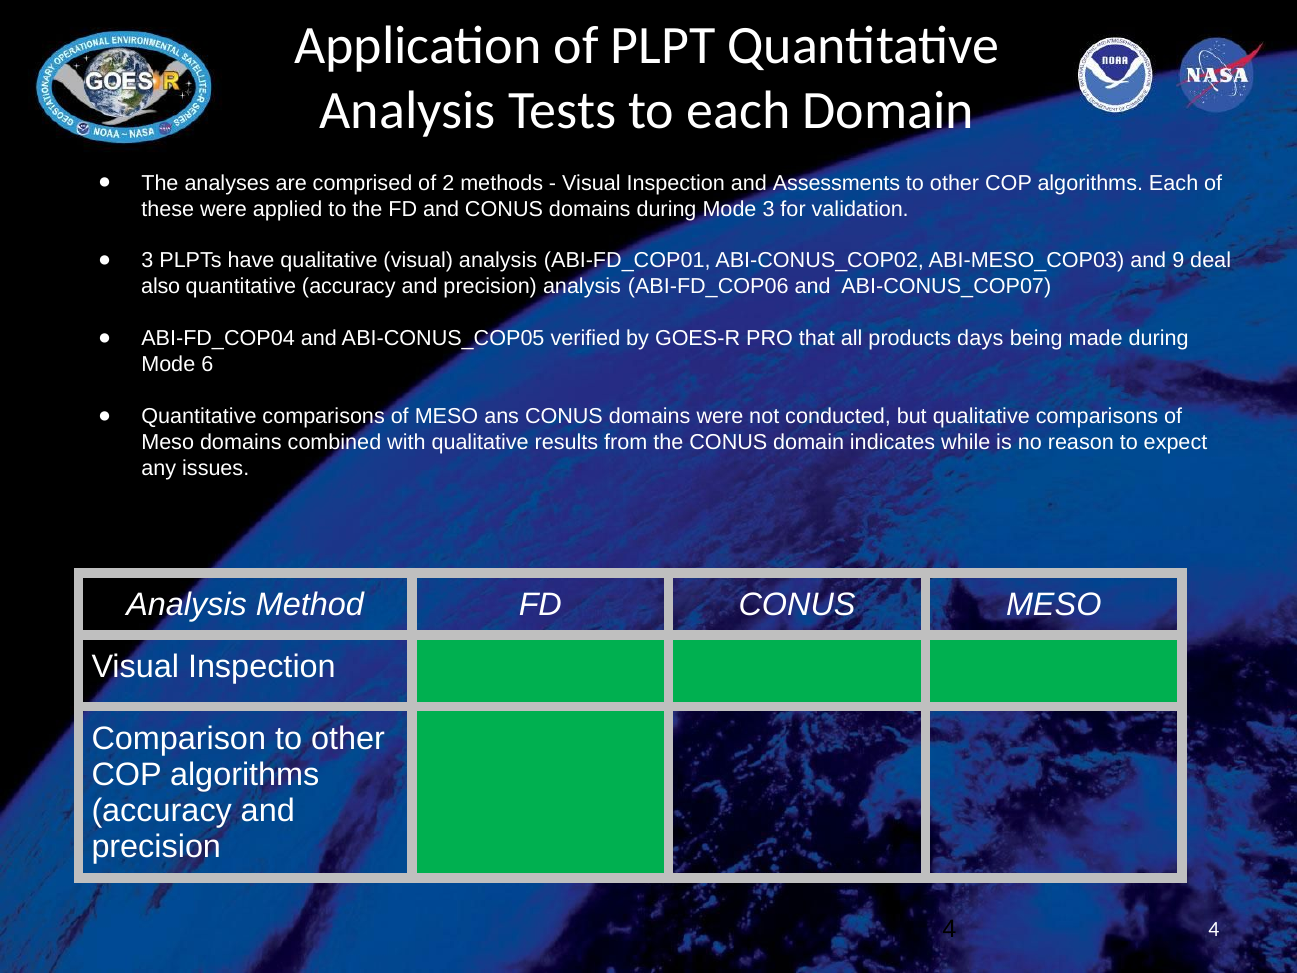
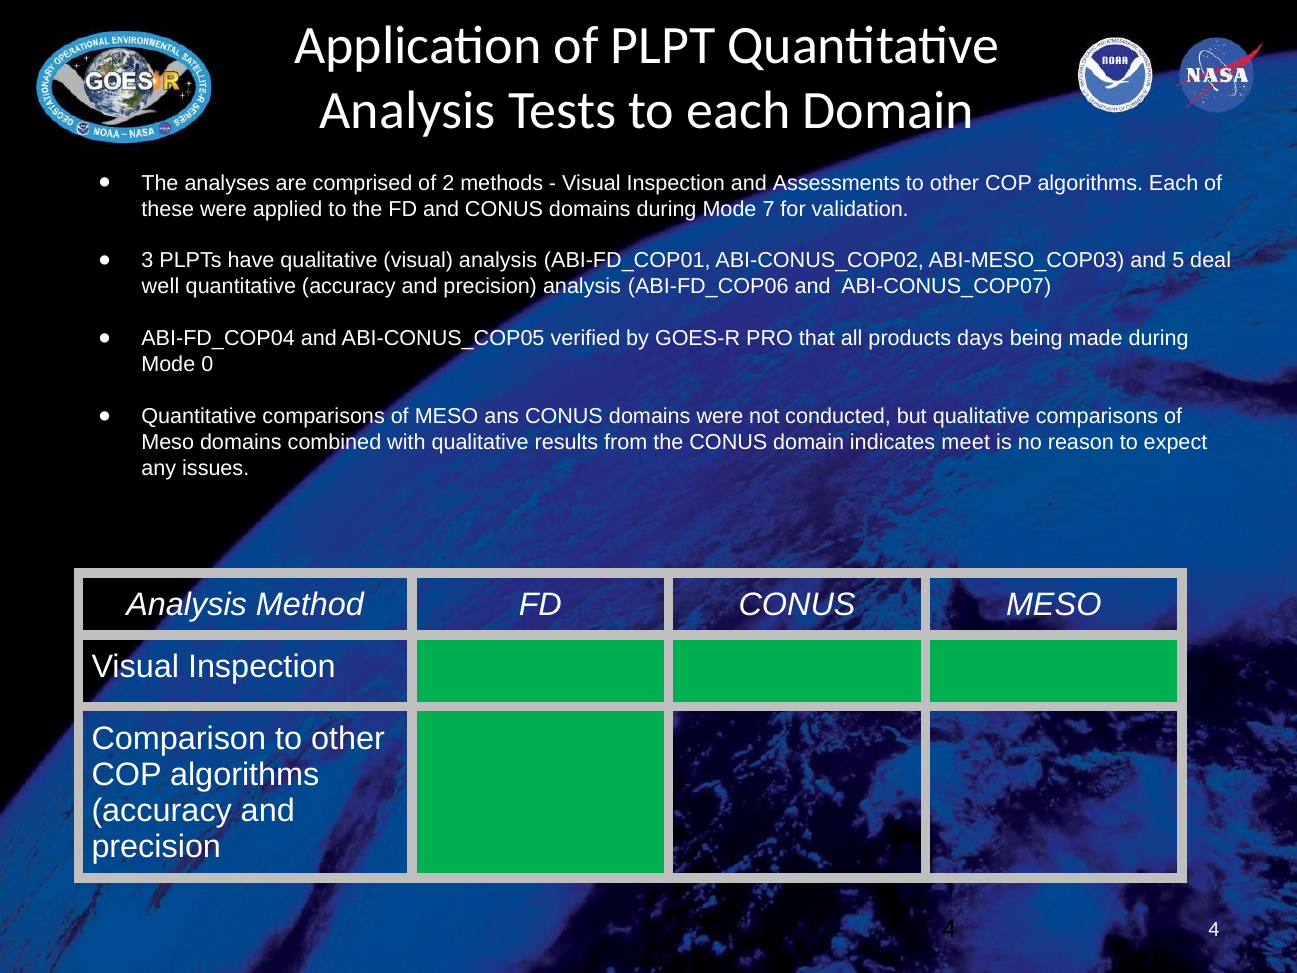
Mode 3: 3 -> 7
9: 9 -> 5
also: also -> well
6: 6 -> 0
while: while -> meet
